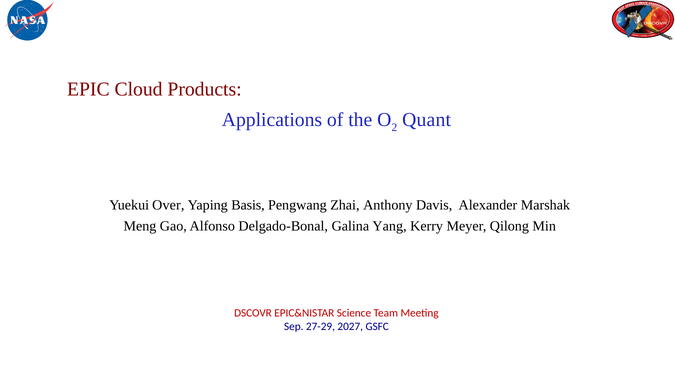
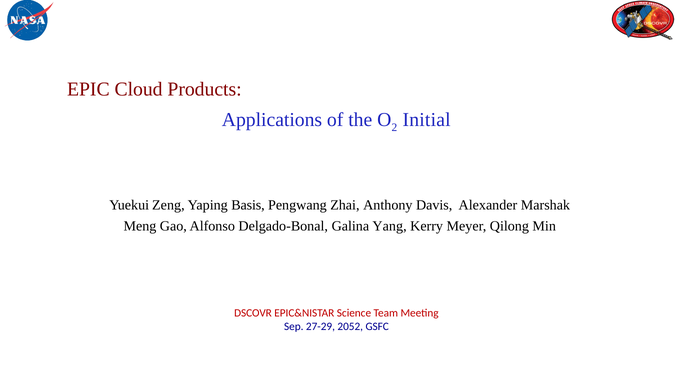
Quant: Quant -> Initial
Over: Over -> Zeng
2027: 2027 -> 2052
